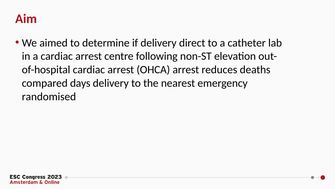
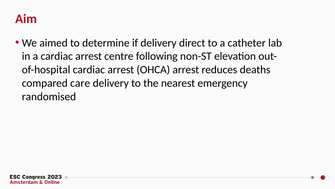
days: days -> care
